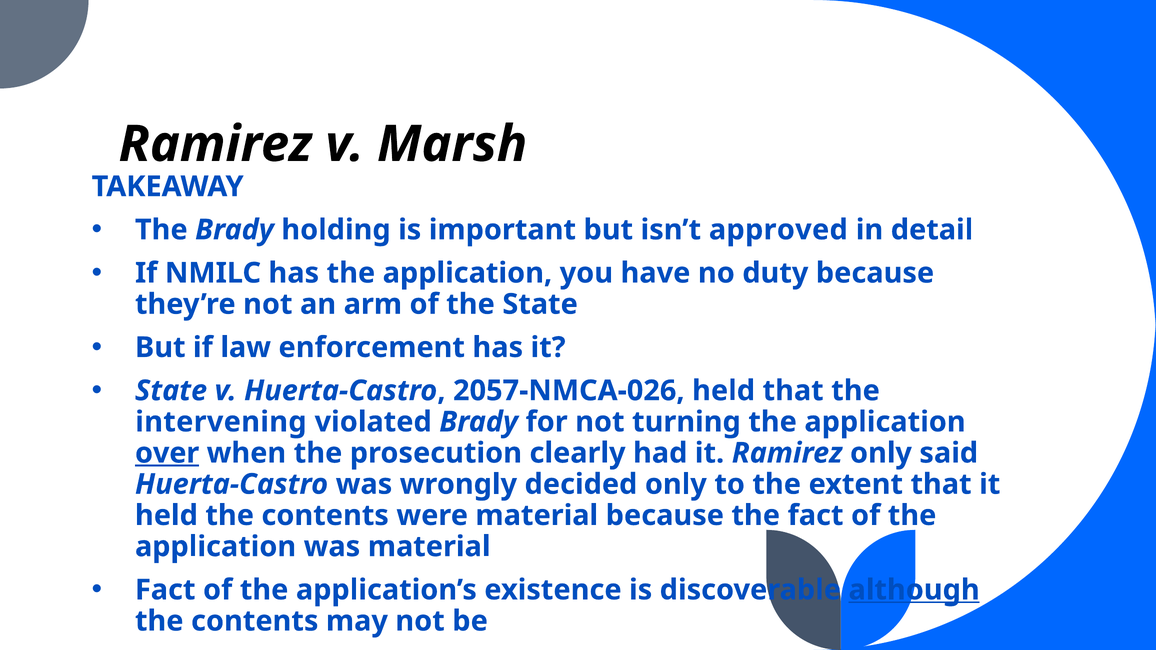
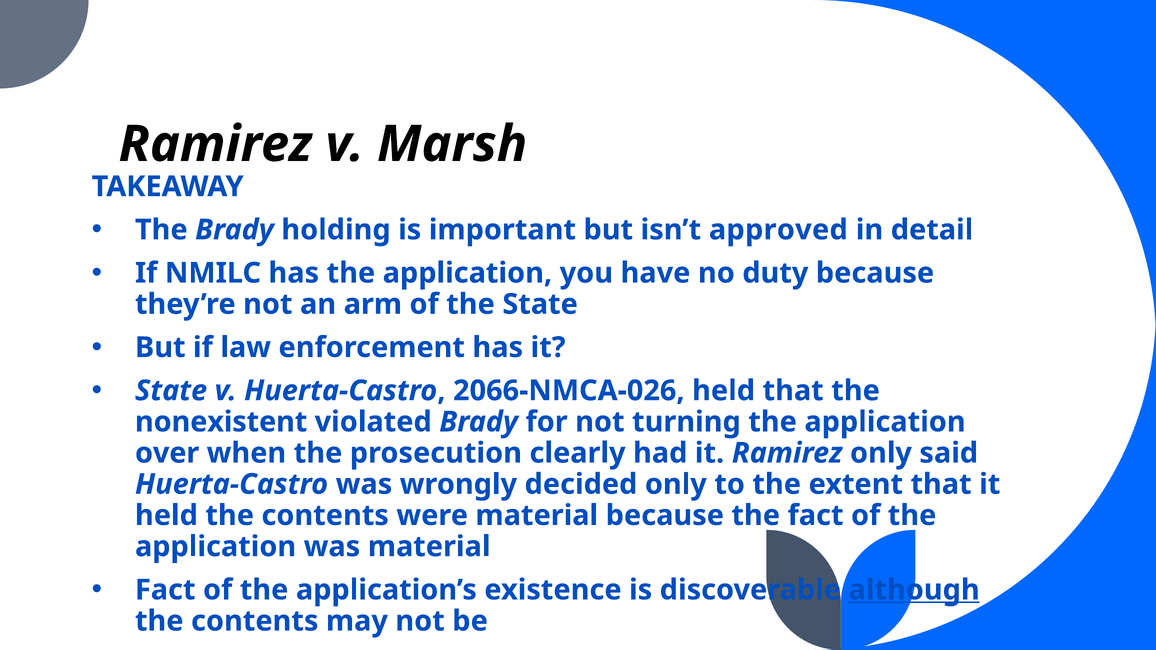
2057-NMCA-026: 2057-NMCA-026 -> 2066-NMCA-026
intervening: intervening -> nonexistent
over underline: present -> none
